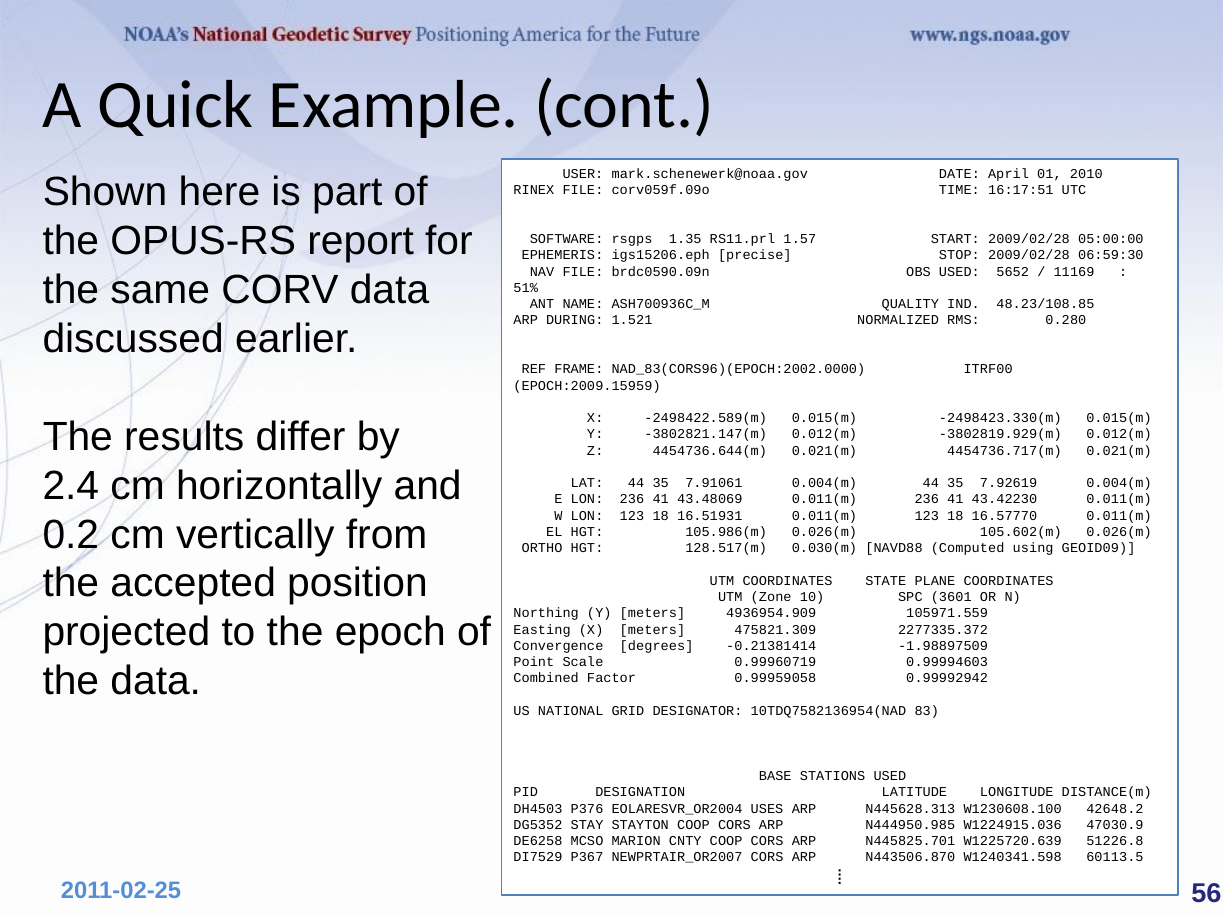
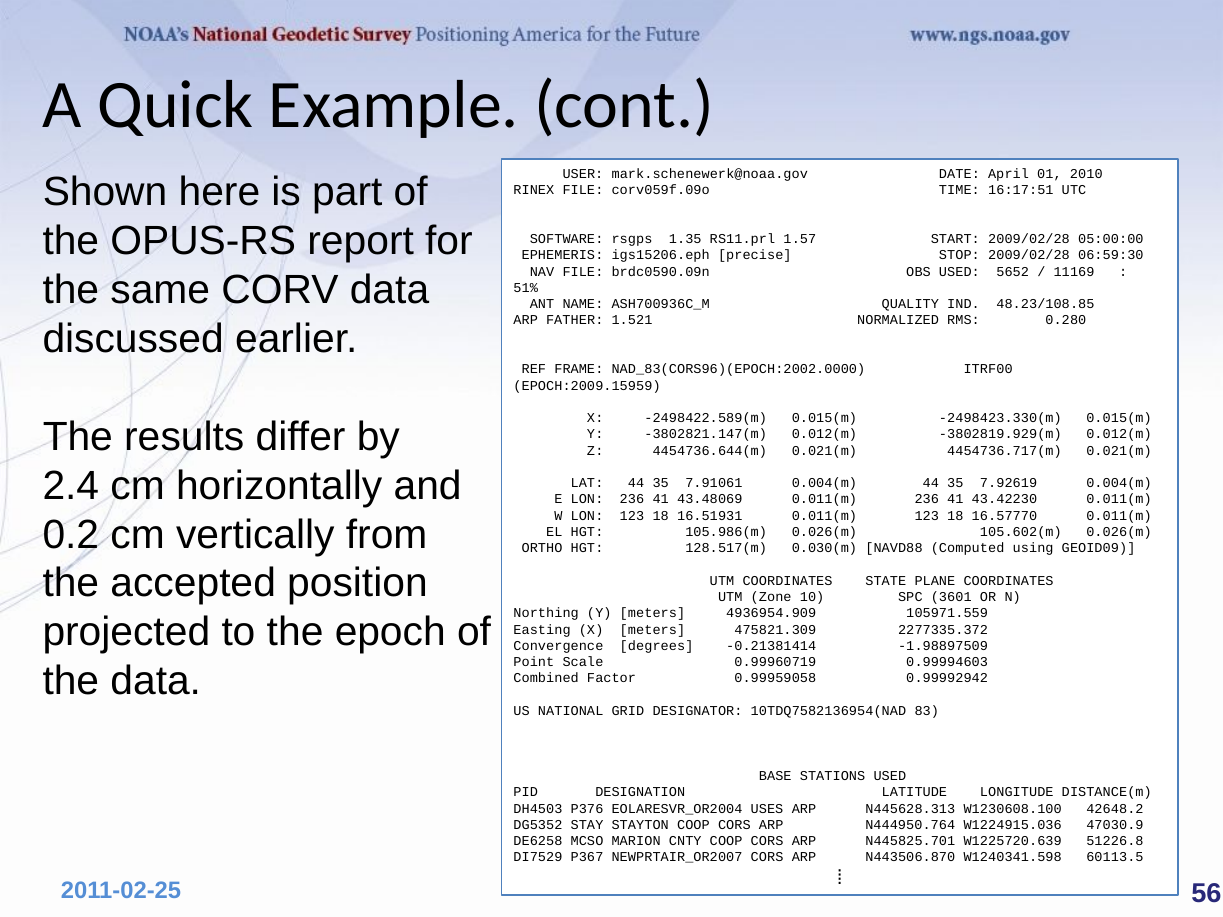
DURING: DURING -> FATHER
N444950.985: N444950.985 -> N444950.764
